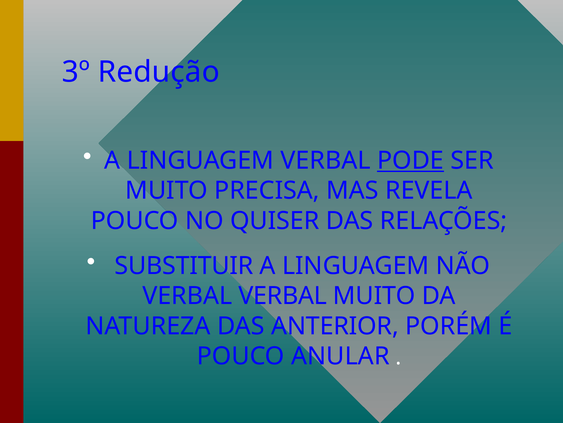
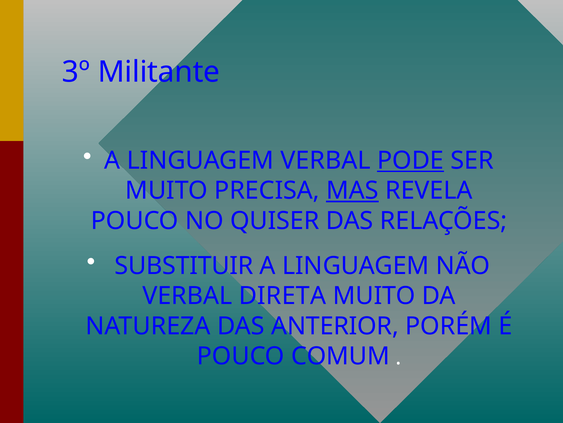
Redução: Redução -> Militante
MAS underline: none -> present
VERBAL VERBAL: VERBAL -> DIRETA
ANULAR: ANULAR -> COMUM
